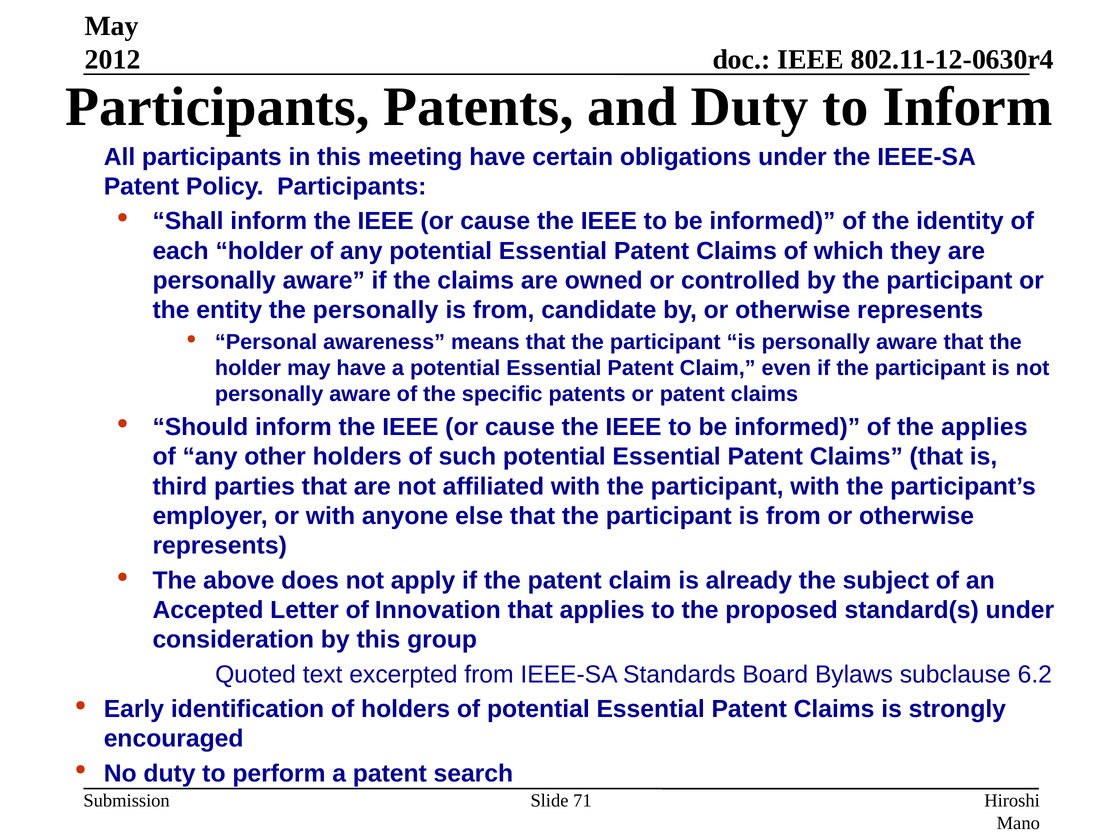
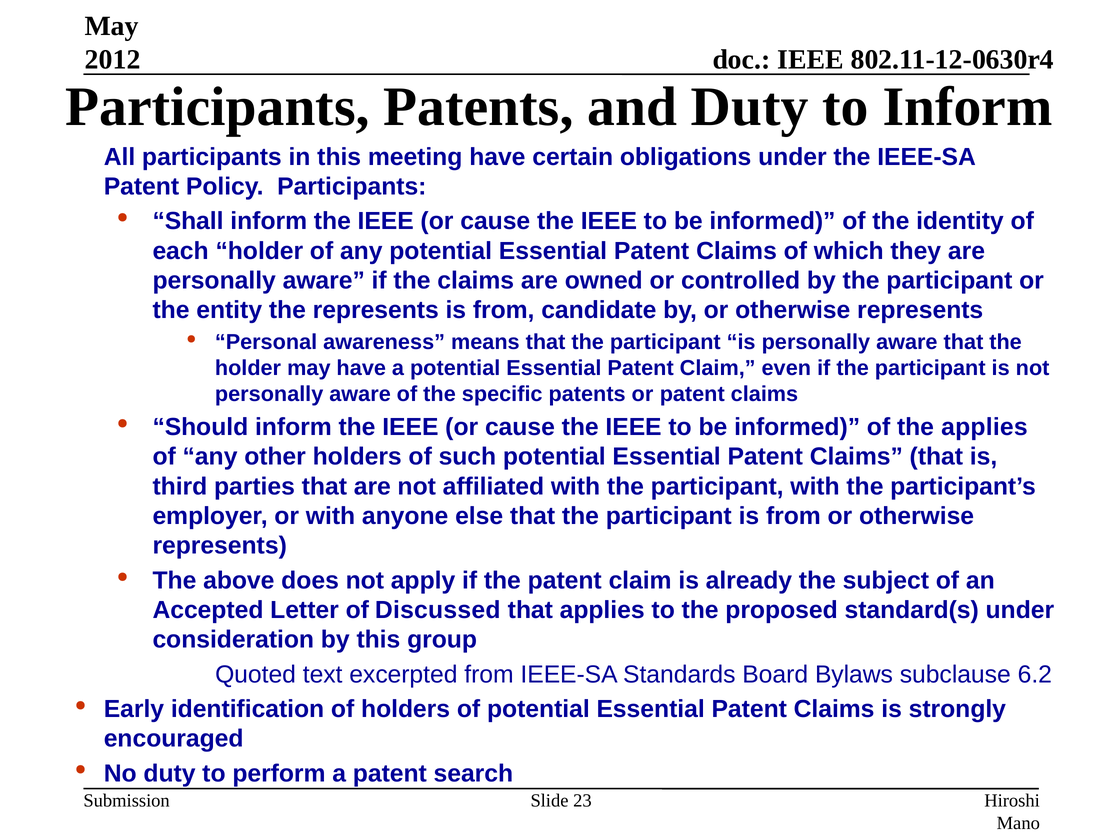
the personally: personally -> represents
Innovation: Innovation -> Discussed
71: 71 -> 23
